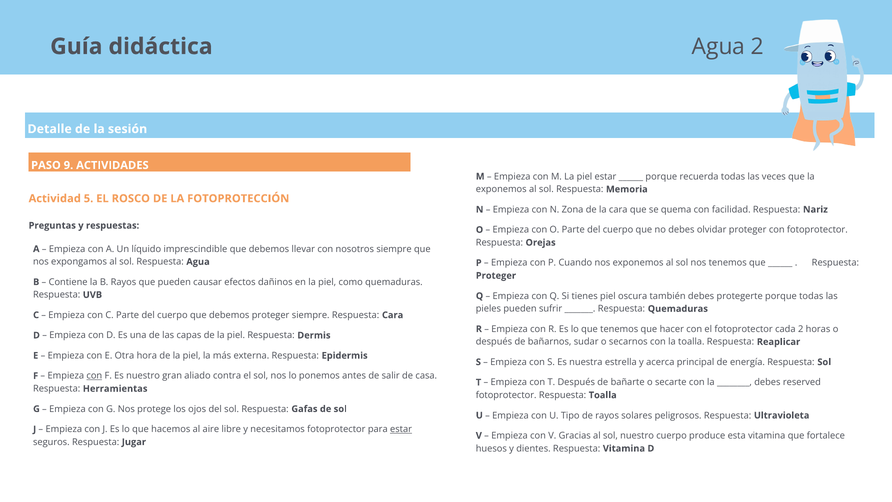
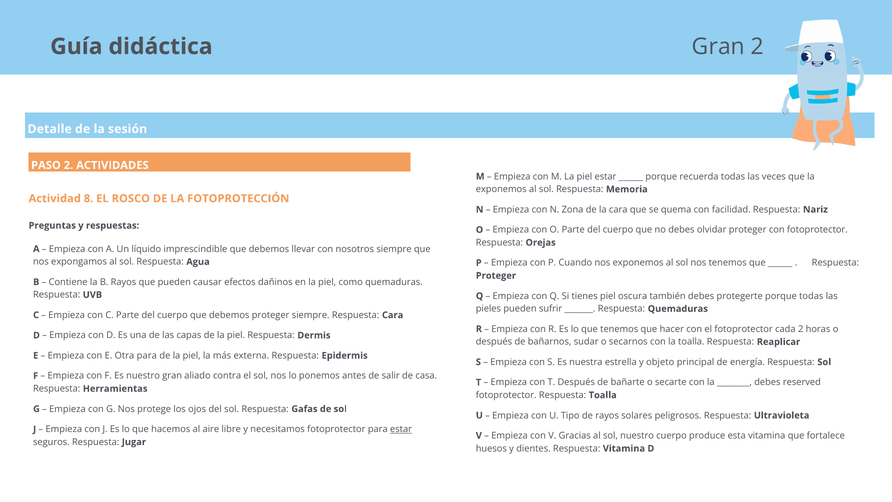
didáctica Agua: Agua -> Gran
PASO 9: 9 -> 2
5: 5 -> 8
Otra hora: hora -> para
acerca: acerca -> objeto
con at (94, 376) underline: present -> none
